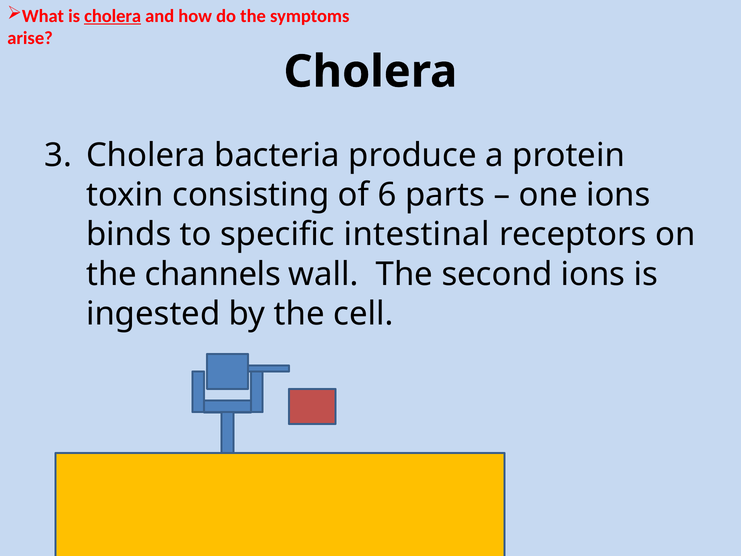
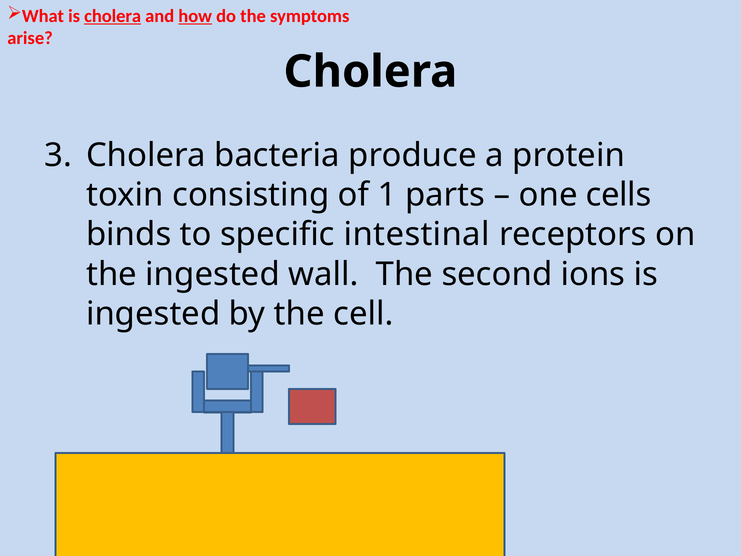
how underline: none -> present
6: 6 -> 1
one ions: ions -> cells
the channels: channels -> ingested
